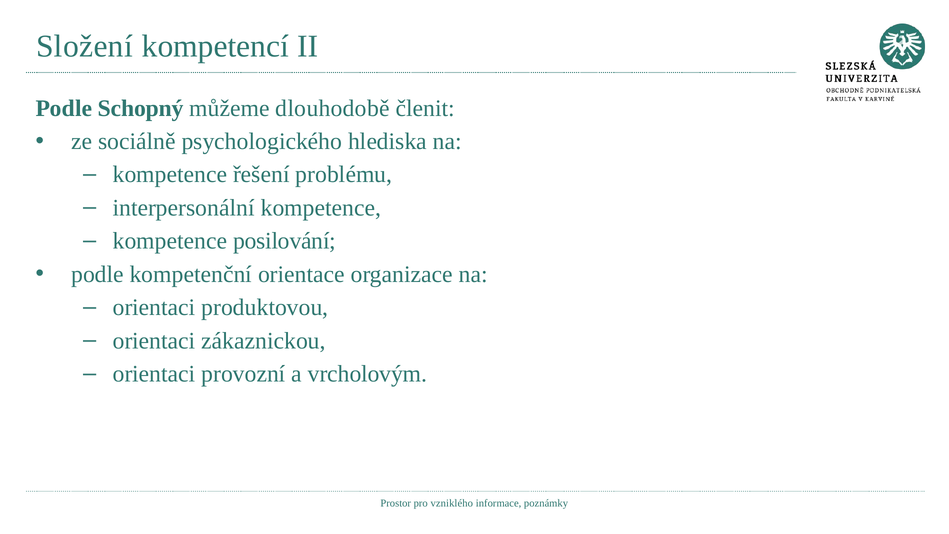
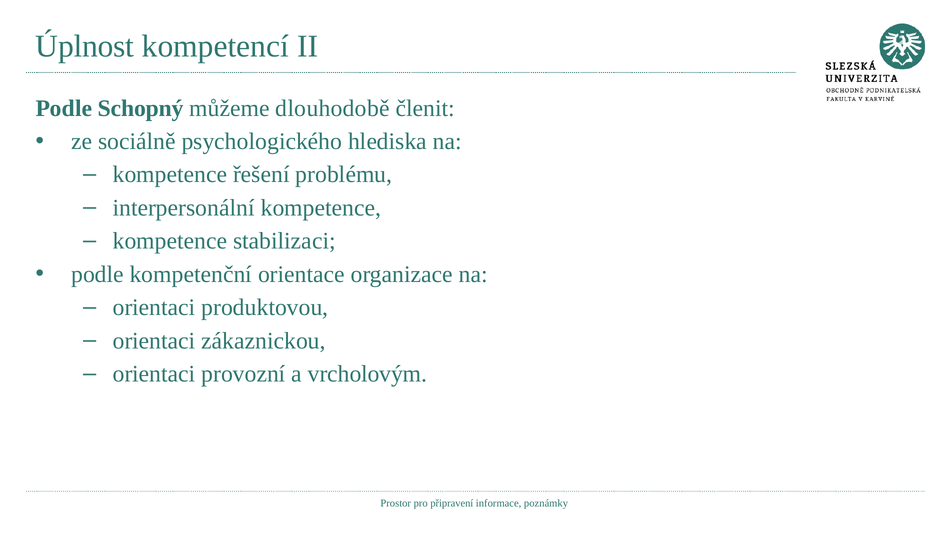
Složení: Složení -> Úplnost
posilování: posilování -> stabilizaci
vzniklého: vzniklého -> připravení
